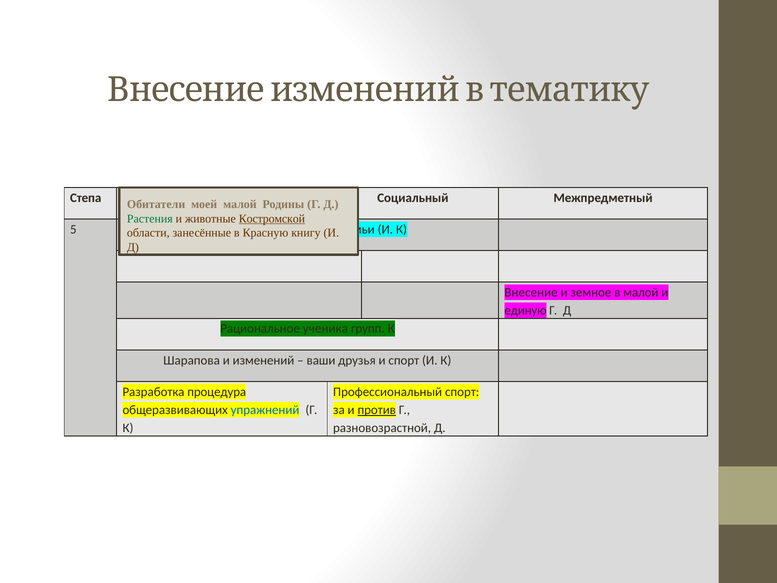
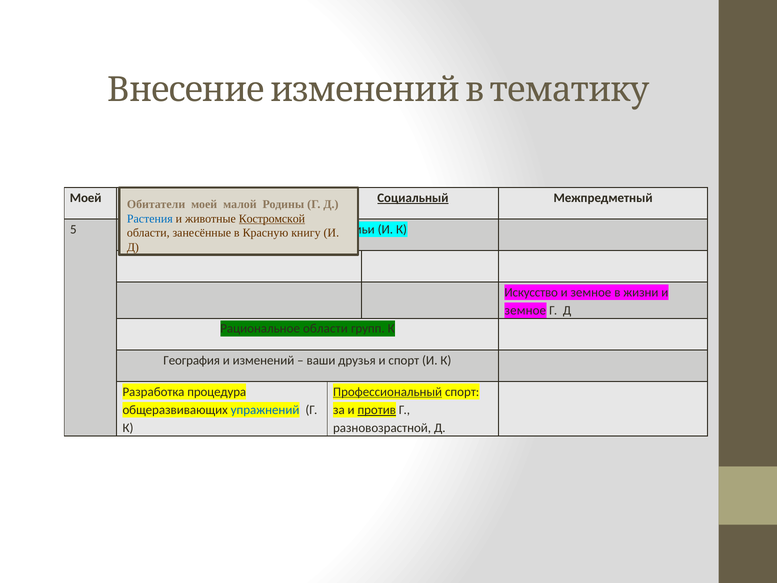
Степа at (86, 198): Степа -> Моей
Социальный underline: none -> present
Растения colour: green -> blue
Внесение: Внесение -> Искусство
земное в малой: малой -> жизни
единую at (525, 310): единую -> земное
Рациональное ученика: ученика -> области
Шарапова: Шарапова -> География
Профессиональный underline: none -> present
